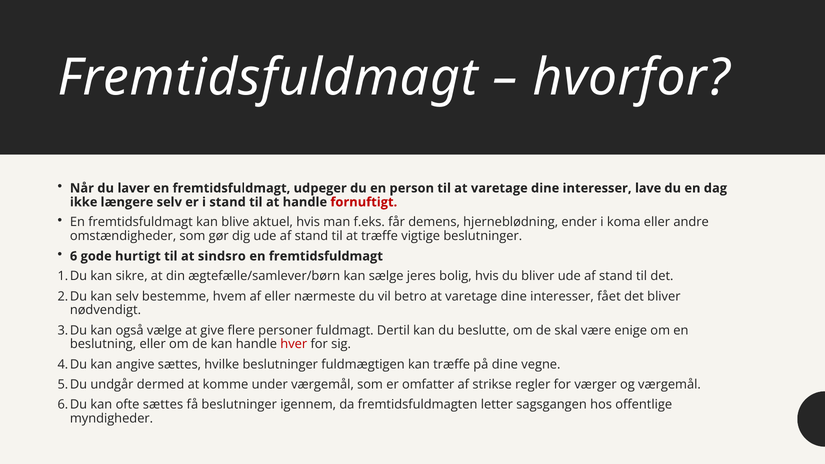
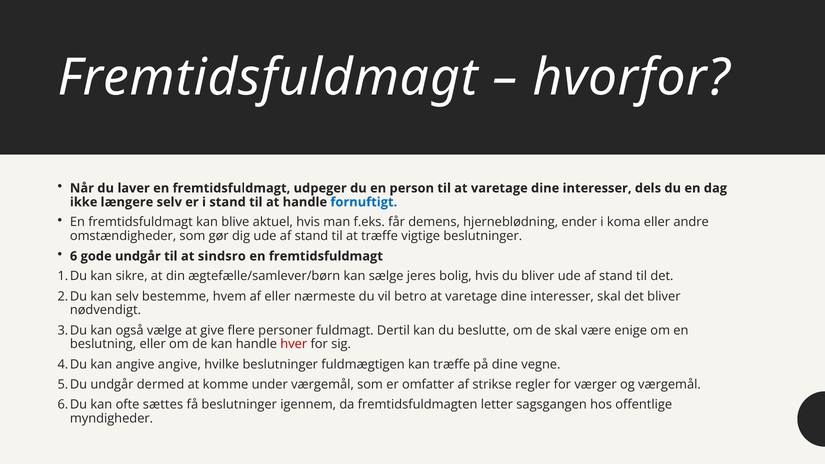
lave: lave -> dels
fornuftigt colour: red -> blue
gode hurtigt: hurtigt -> undgår
interesser fået: fået -> skal
angive sættes: sættes -> angive
